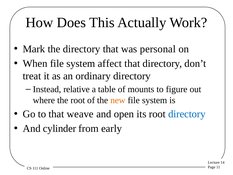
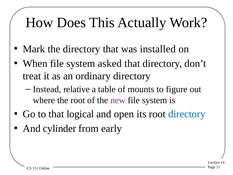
personal: personal -> installed
affect: affect -> asked
new colour: orange -> purple
weave: weave -> logical
